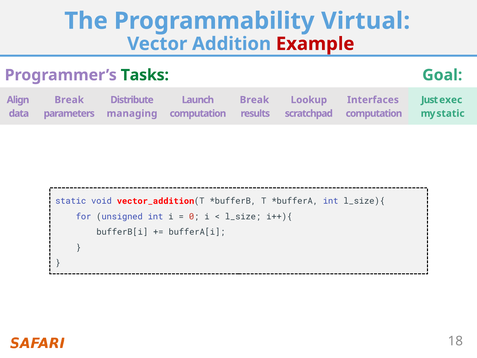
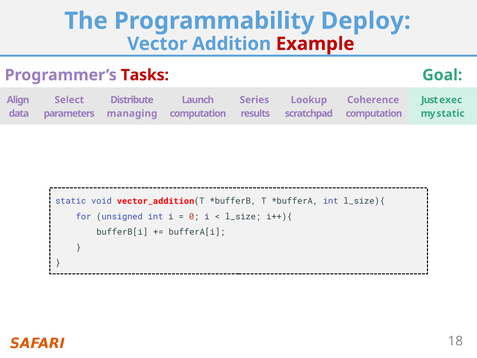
Virtual: Virtual -> Deploy
Tasks colour: green -> red
Break at (69, 100): Break -> Select
Break at (254, 100): Break -> Series
Interfaces: Interfaces -> Coherence
